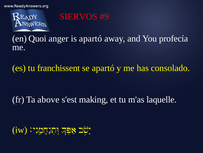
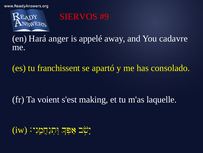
Quoi: Quoi -> Hará
is apartó: apartó -> appelé
profecía: profecía -> cadavre
above: above -> voient
